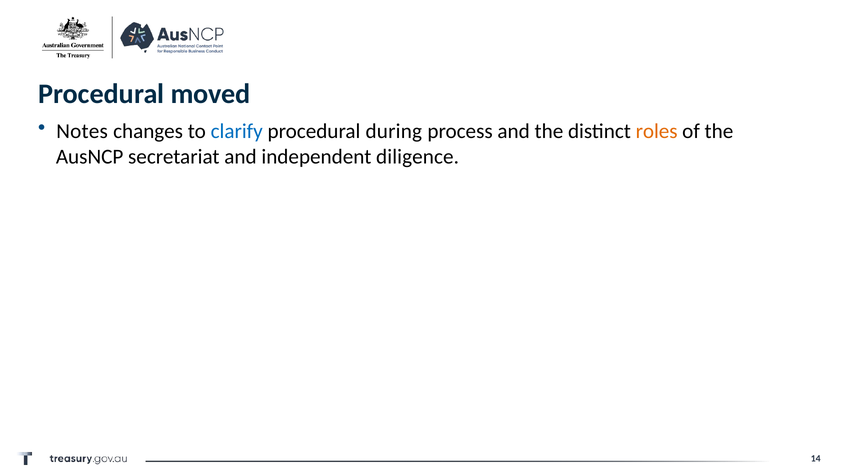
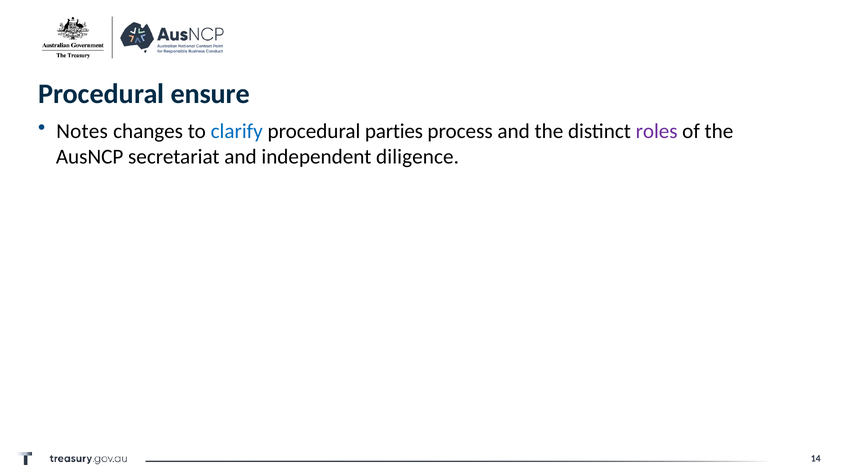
moved: moved -> ensure
during: during -> parties
roles colour: orange -> purple
